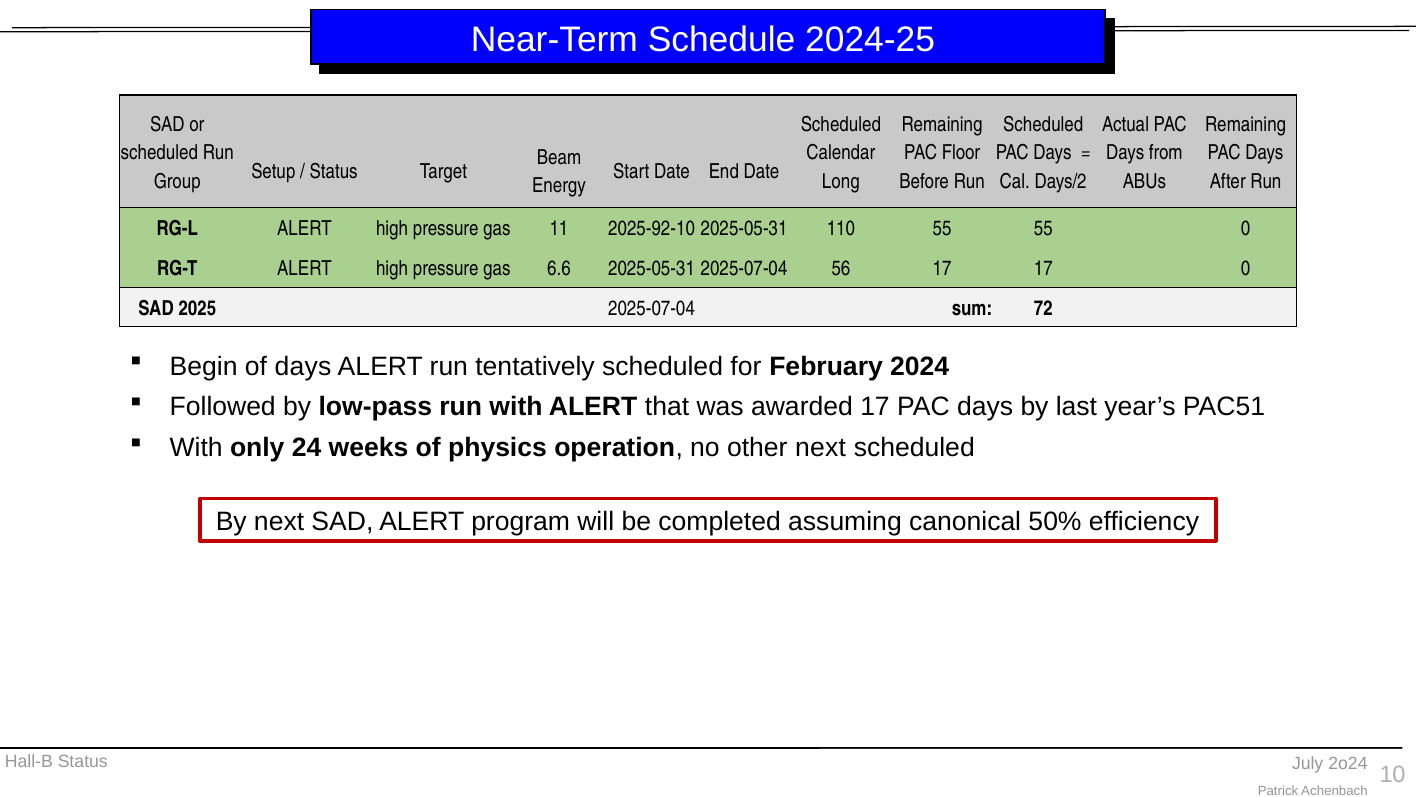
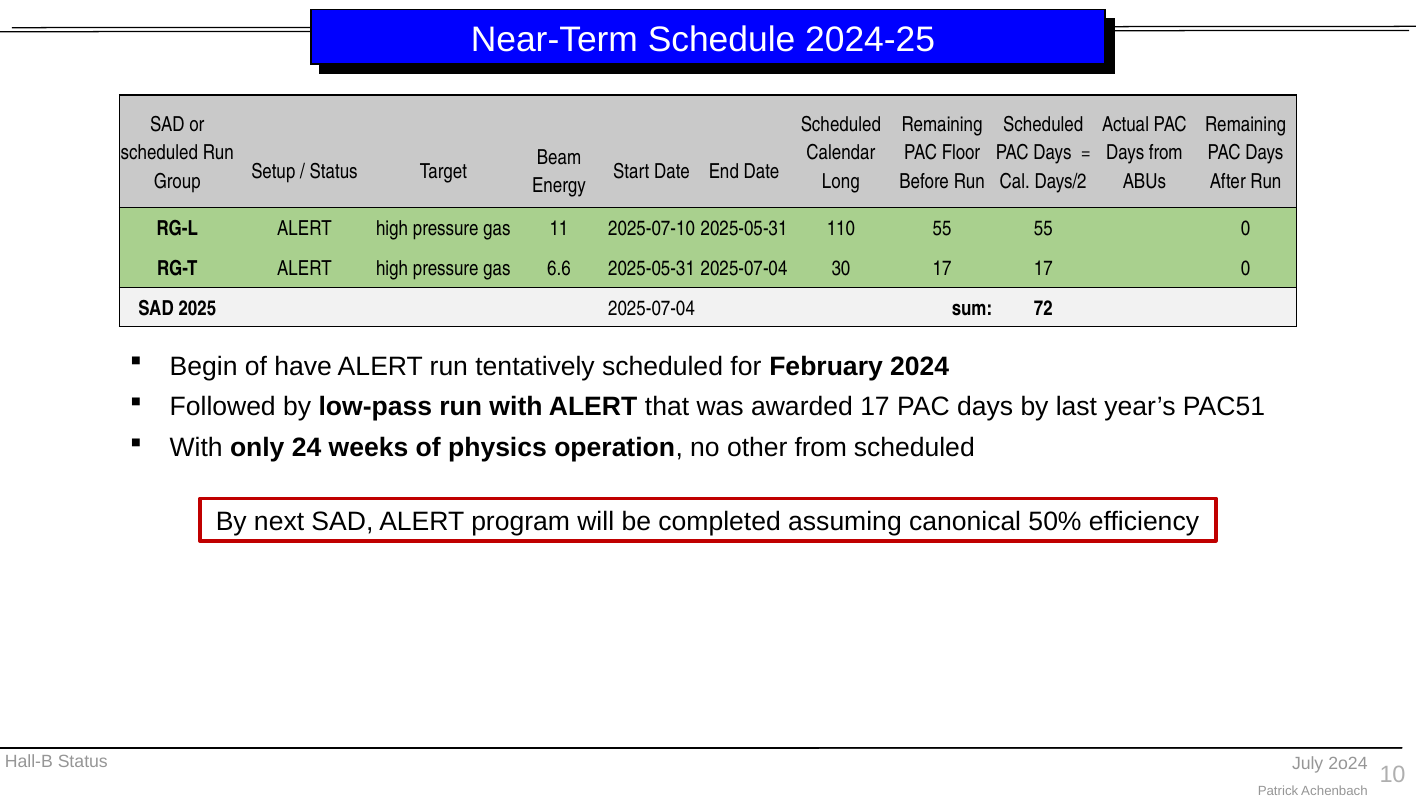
2025-92-10: 2025-92-10 -> 2025-07-10
56: 56 -> 30
of days: days -> have
other next: next -> from
